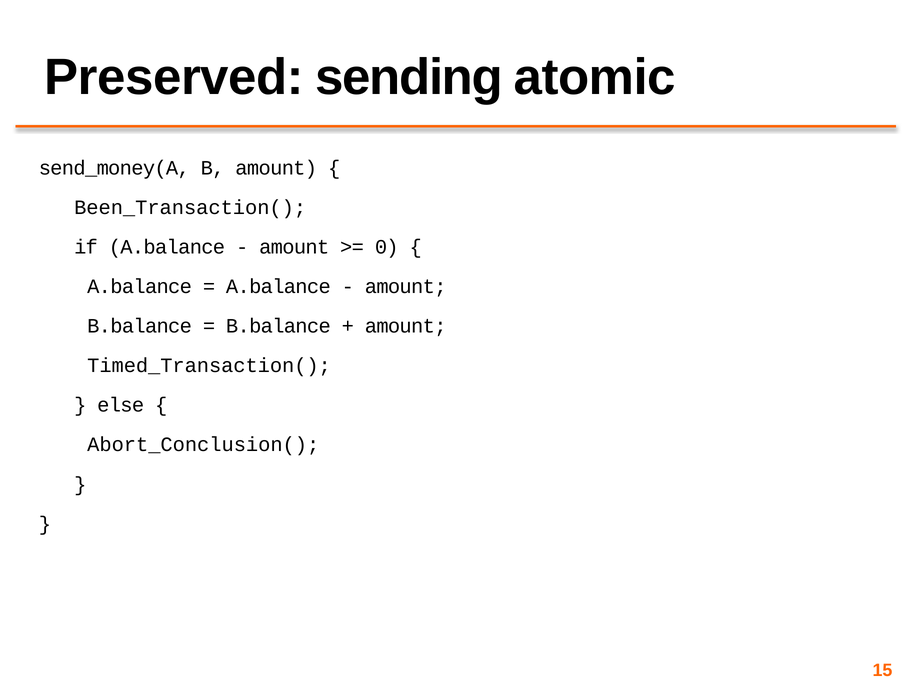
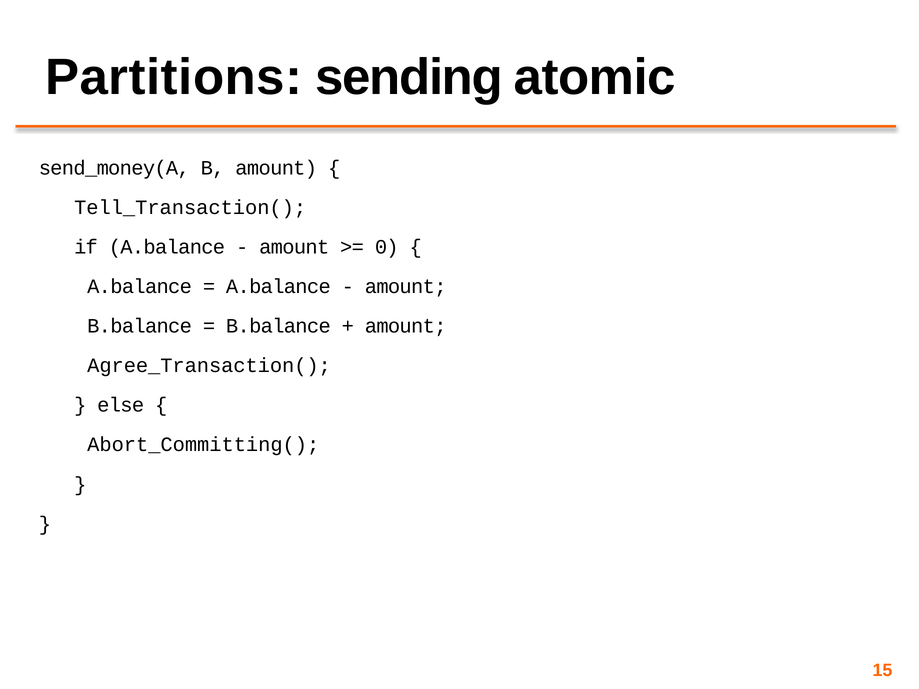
Preserved: Preserved -> Partitions
Been_Transaction(: Been_Transaction( -> Tell_Transaction(
Timed_Transaction(: Timed_Transaction( -> Agree_Transaction(
Abort_Conclusion(: Abort_Conclusion( -> Abort_Committing(
